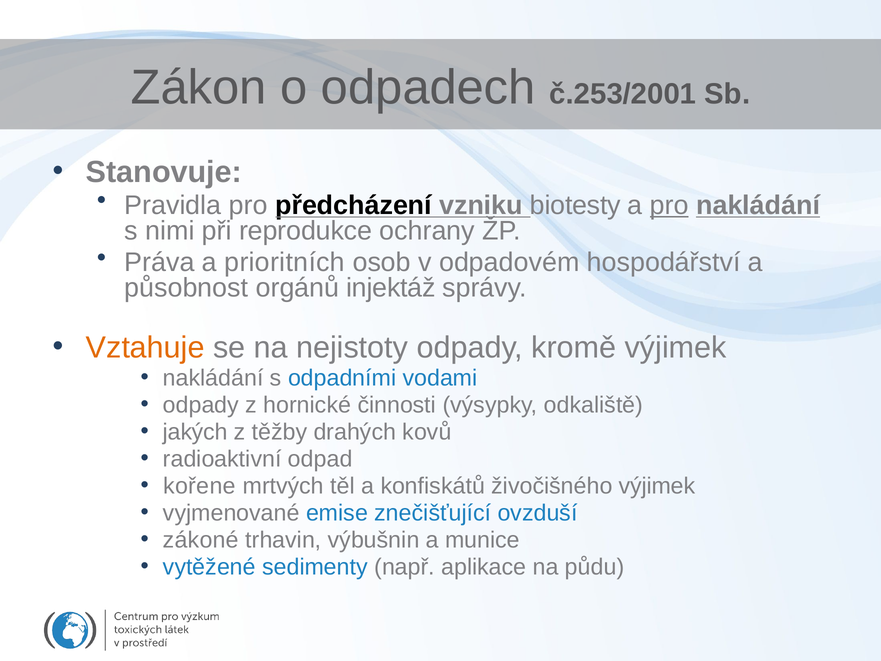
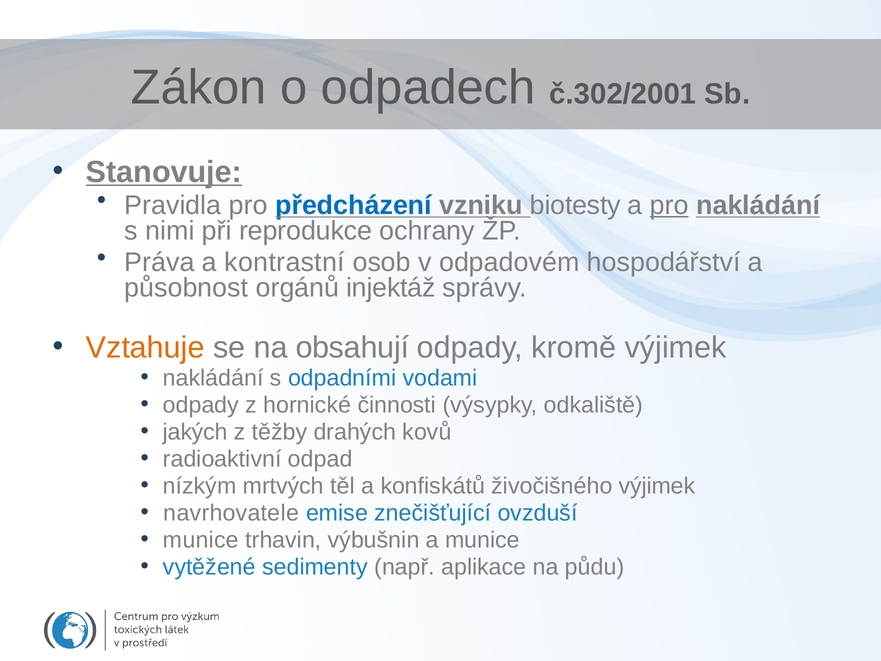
č.253/2001: č.253/2001 -> č.302/2001
Stanovuje underline: none -> present
předcházení colour: black -> blue
prioritních: prioritních -> kontrastní
nejistoty: nejistoty -> obsahují
kořene: kořene -> nízkým
vyjmenované: vyjmenované -> navrhovatele
zákoné at (201, 540): zákoné -> munice
